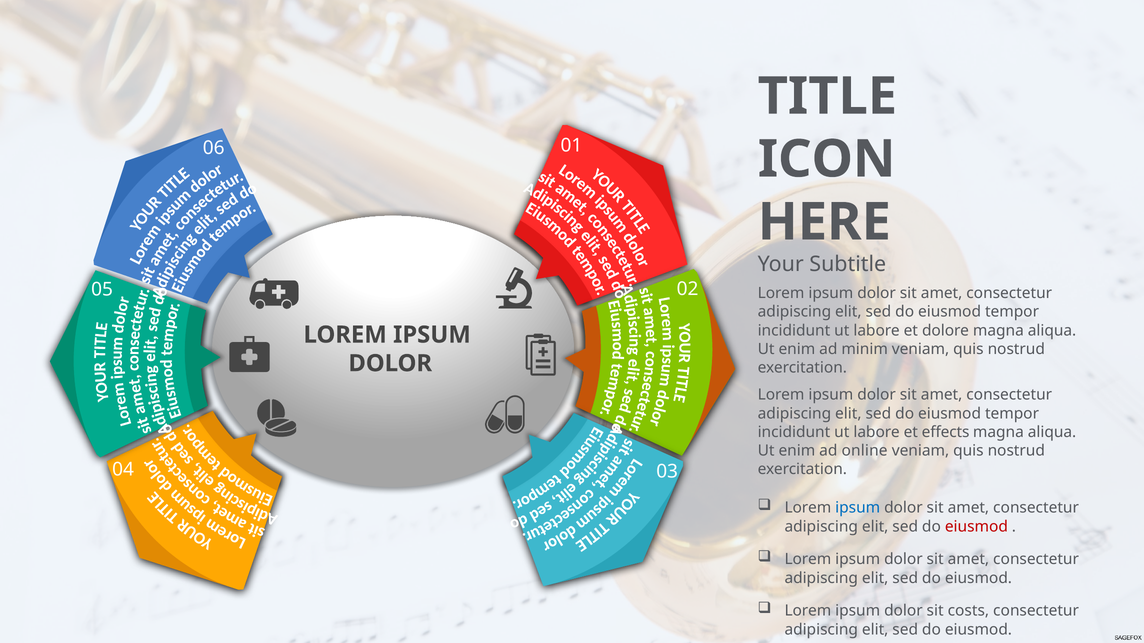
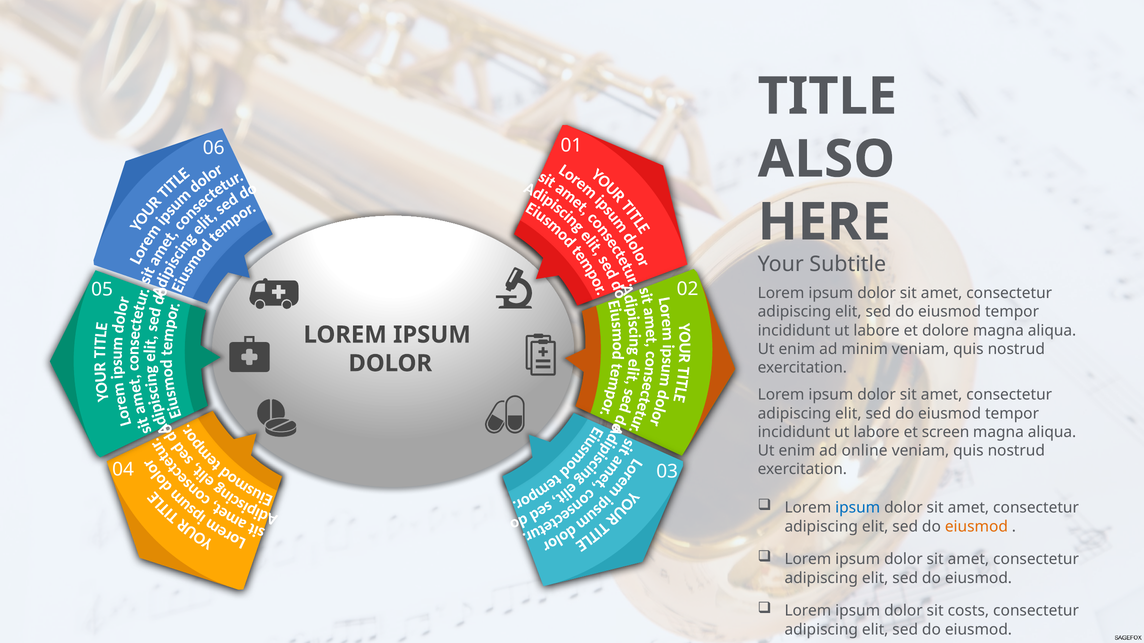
ICON: ICON -> ALSO
effects: effects -> screen
eiusmod at (976, 527) colour: red -> orange
